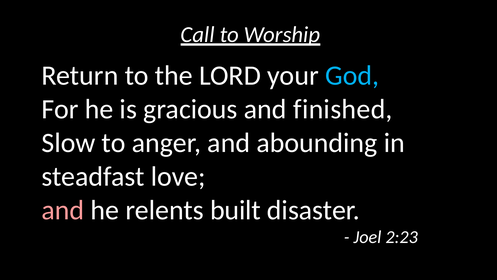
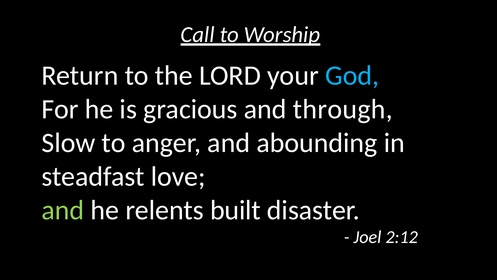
finished: finished -> through
and at (63, 210) colour: pink -> light green
2:23: 2:23 -> 2:12
